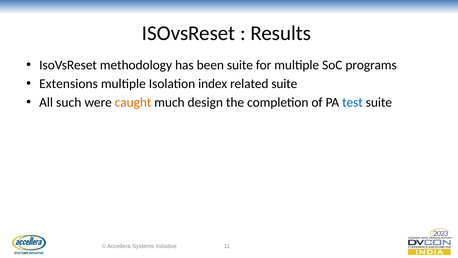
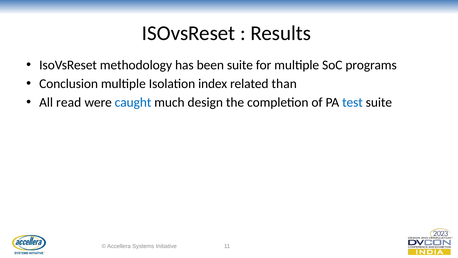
Extensions: Extensions -> Conclusion
related suite: suite -> than
such: such -> read
caught colour: orange -> blue
